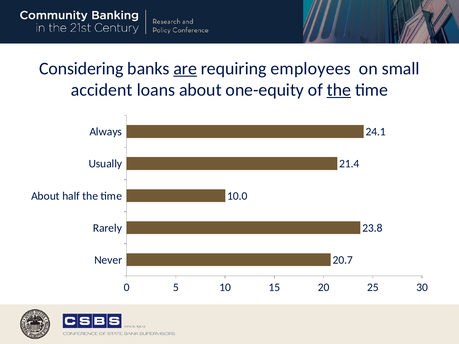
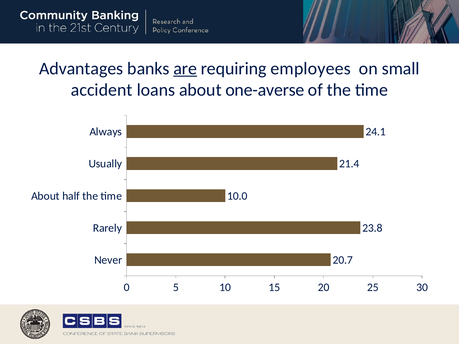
Considering: Considering -> Advantages
one-equity: one-equity -> one-averse
the at (339, 90) underline: present -> none
